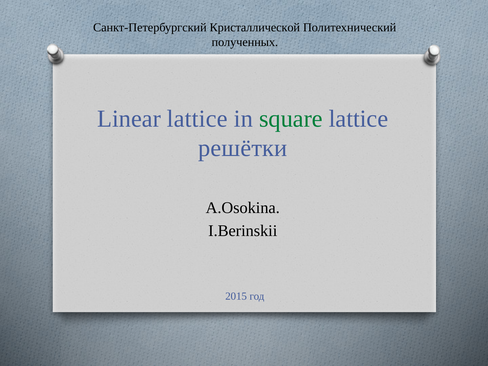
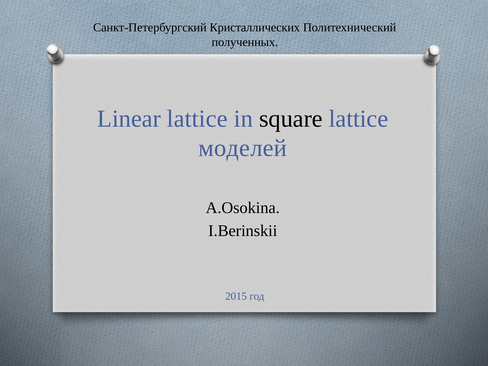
Кристаллической: Кристаллической -> Кристаллических
square colour: green -> black
решётки: решётки -> моделей
